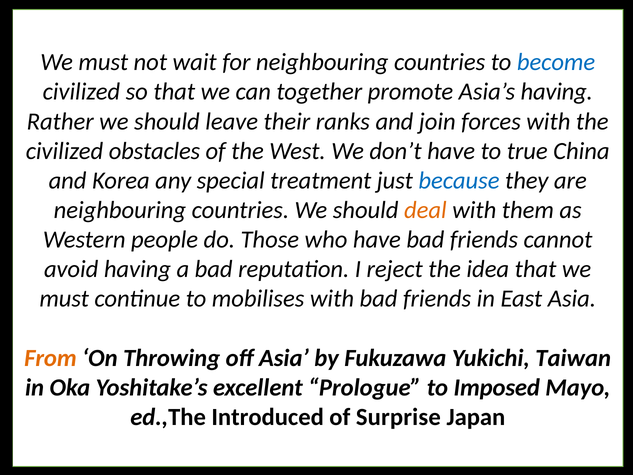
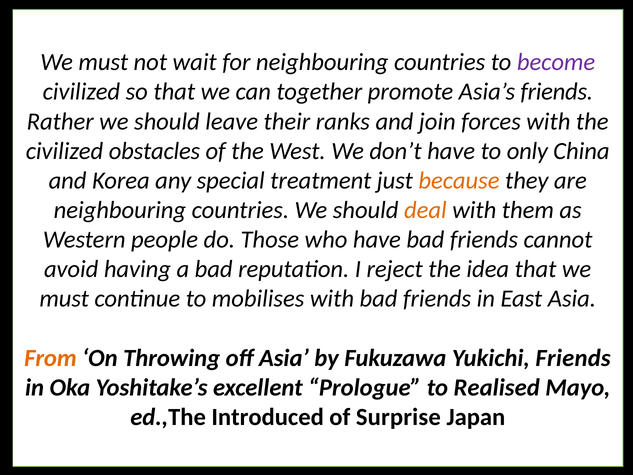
become colour: blue -> purple
Asia’s having: having -> friends
true: true -> only
because colour: blue -> orange
Yukichi Taiwan: Taiwan -> Friends
Imposed: Imposed -> Realised
